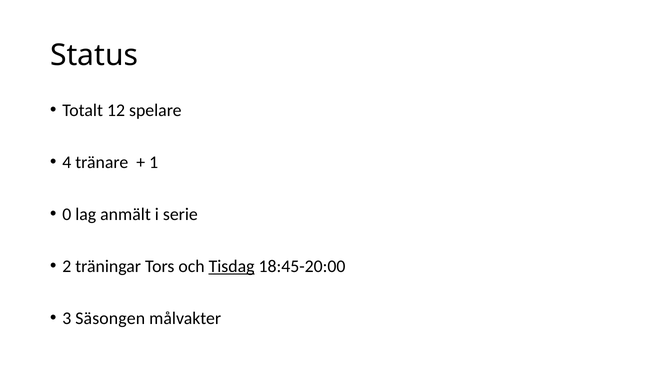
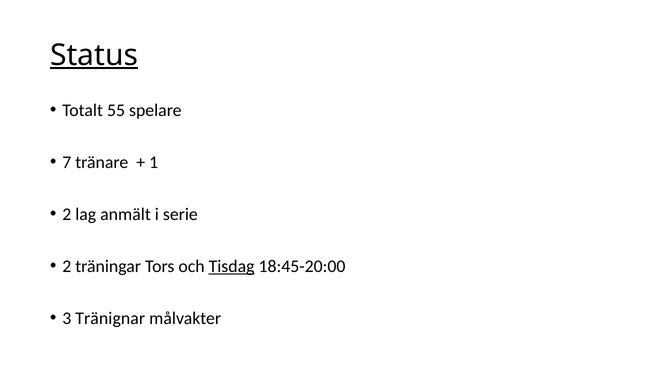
Status underline: none -> present
12: 12 -> 55
4: 4 -> 7
0 at (67, 214): 0 -> 2
Säsongen: Säsongen -> Tränignar
